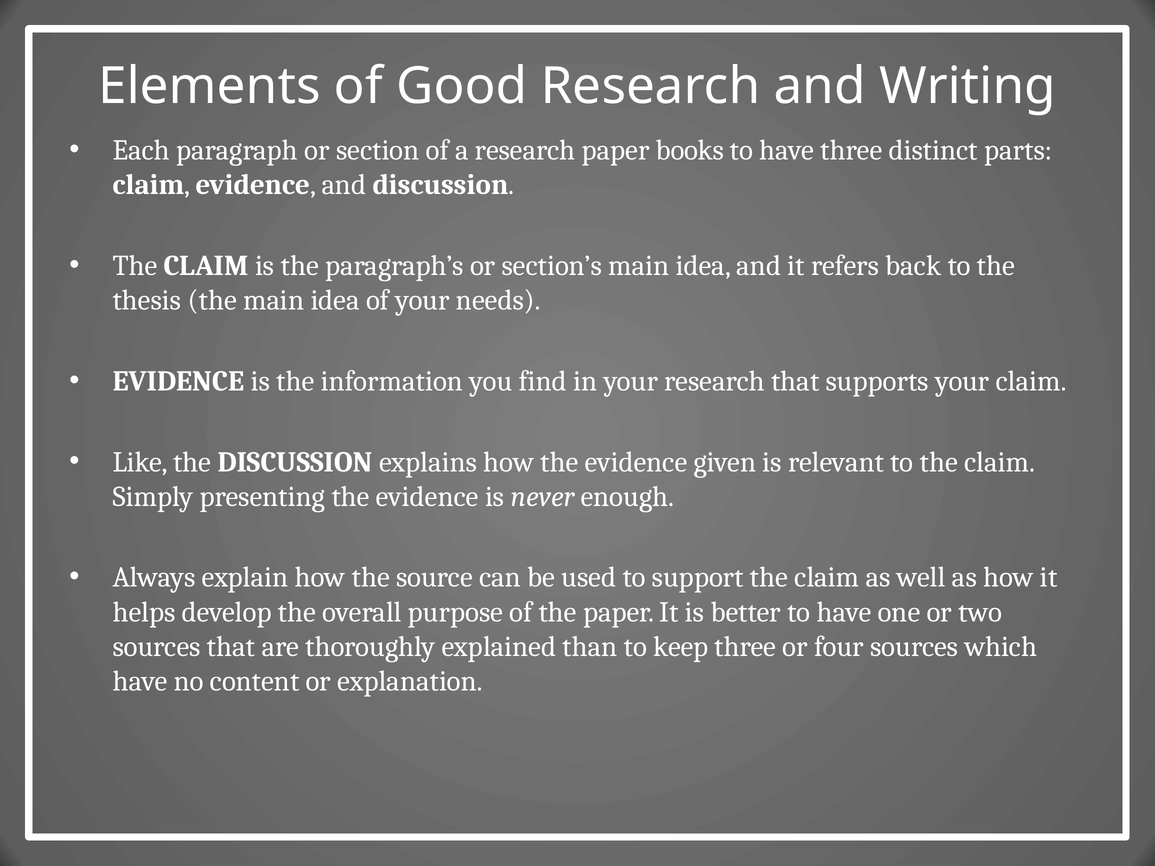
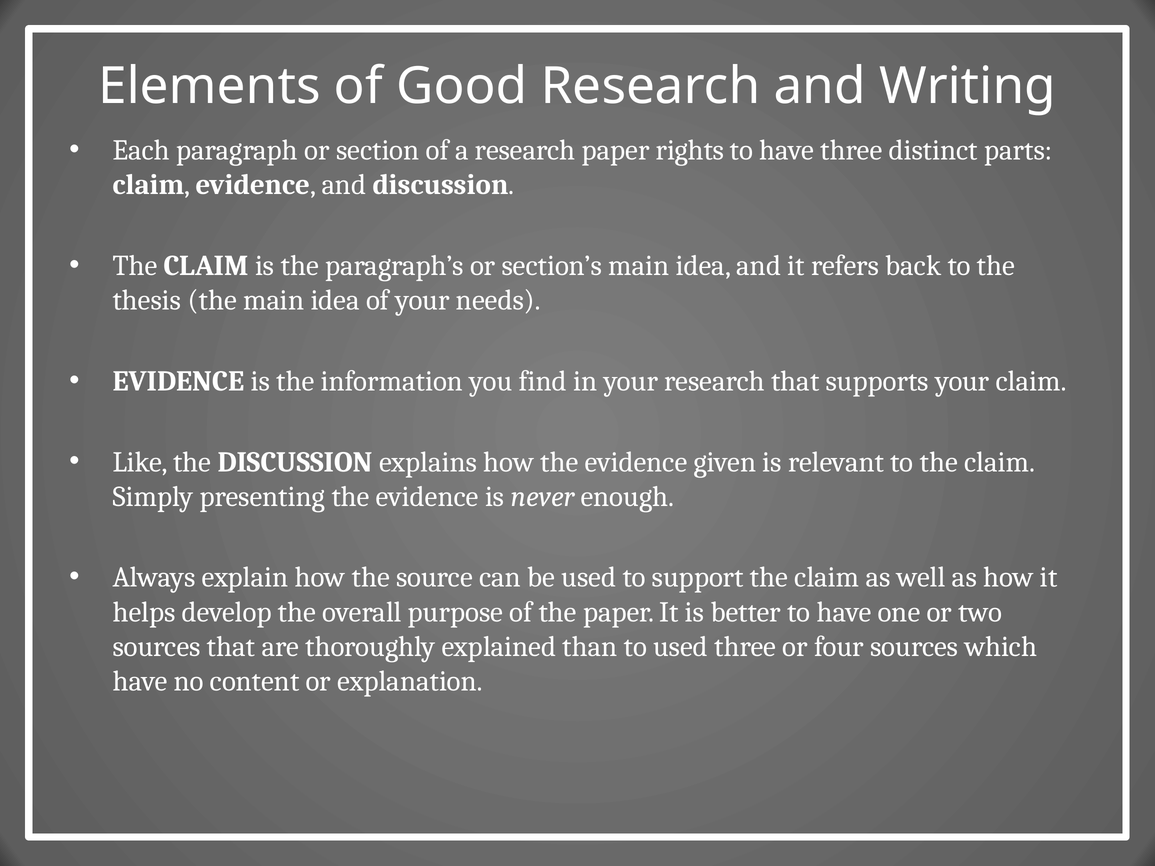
books: books -> rights
to keep: keep -> used
